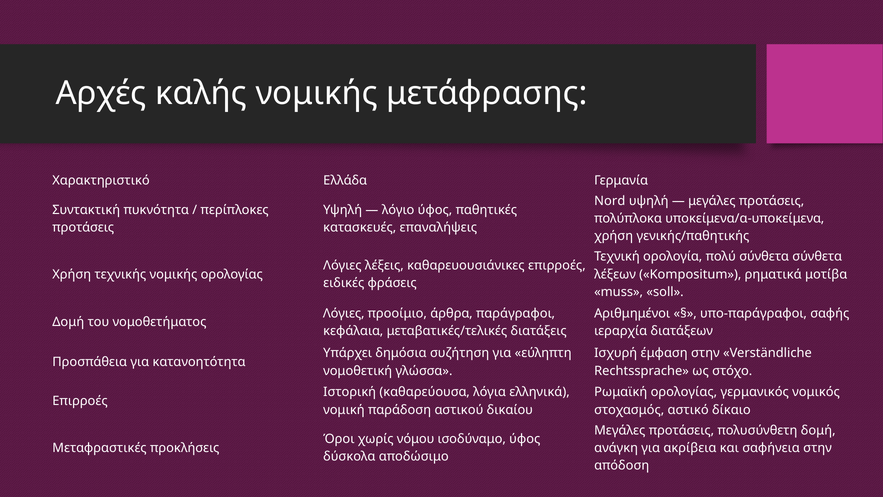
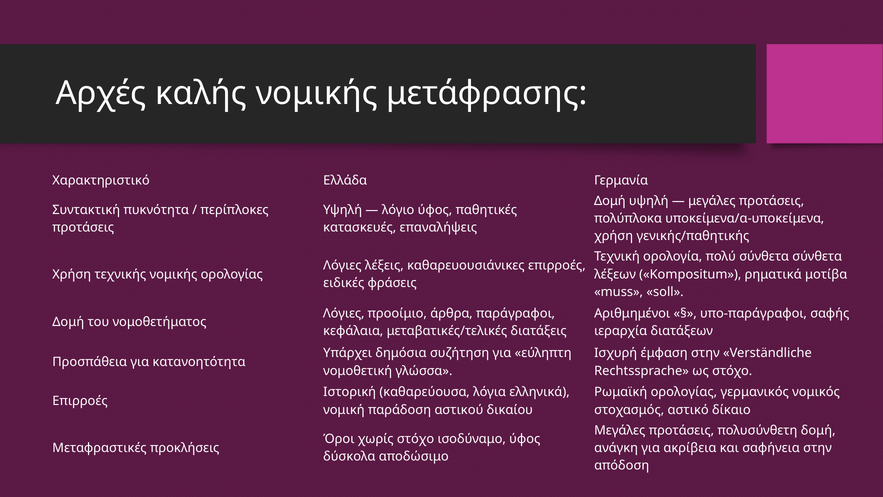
Nord at (610, 201): Nord -> Δομή
χωρίς νόμου: νόμου -> στόχο
